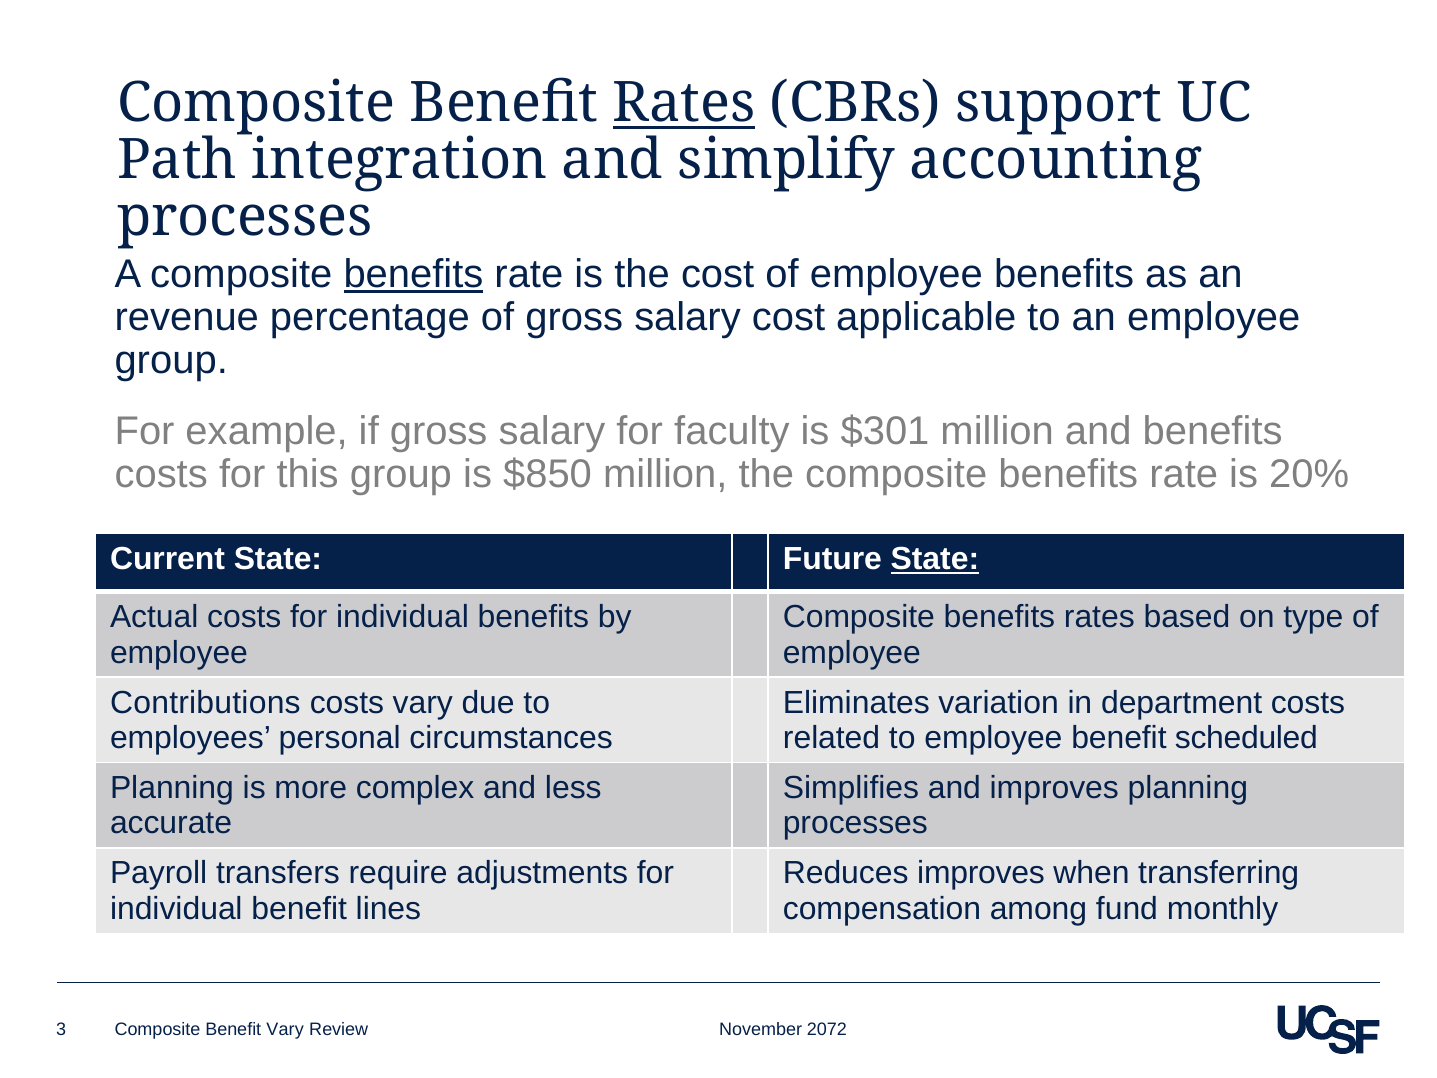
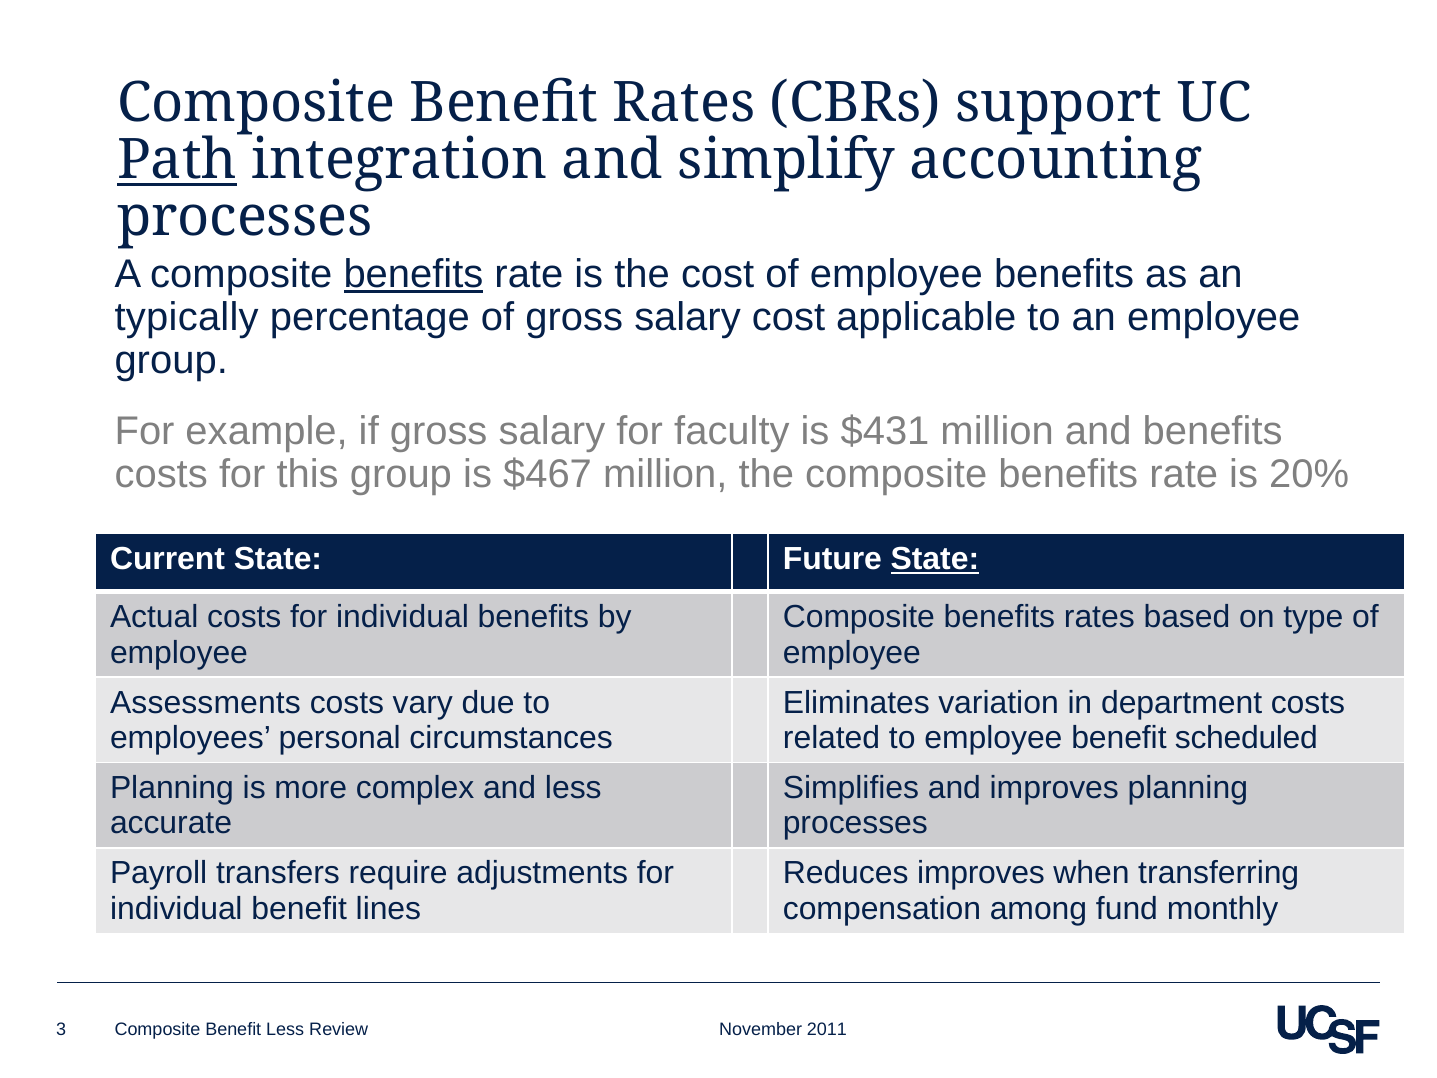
Rates at (684, 103) underline: present -> none
Path underline: none -> present
revenue: revenue -> typically
$301: $301 -> $431
$850: $850 -> $467
Contributions: Contributions -> Assessments
Benefit Vary: Vary -> Less
2072: 2072 -> 2011
